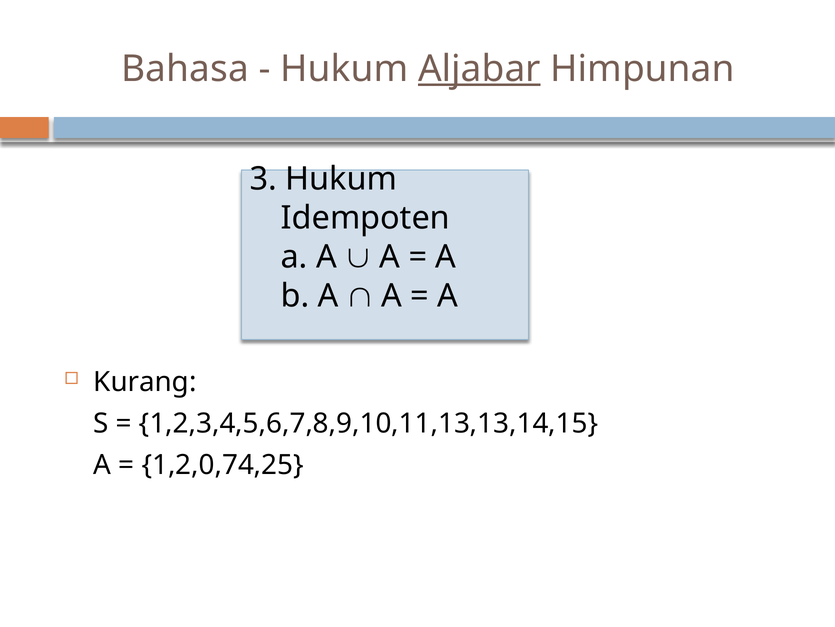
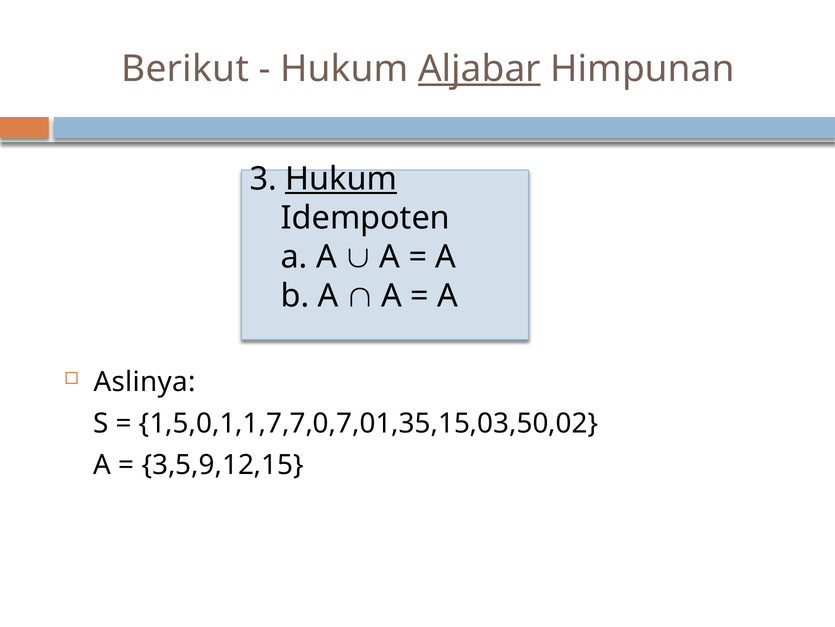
Bahasa: Bahasa -> Berikut
Hukum at (341, 179) underline: none -> present
Kurang: Kurang -> Aslinya
1,2,3,4,5,6,7,8,9,10,11,13,13,14,15: 1,2,3,4,5,6,7,8,9,10,11,13,13,14,15 -> 1,5,0,1,1,7,7,0,7,01,35,15,03,50,02
1,2,0,74,25: 1,2,0,74,25 -> 3,5,9,12,15
